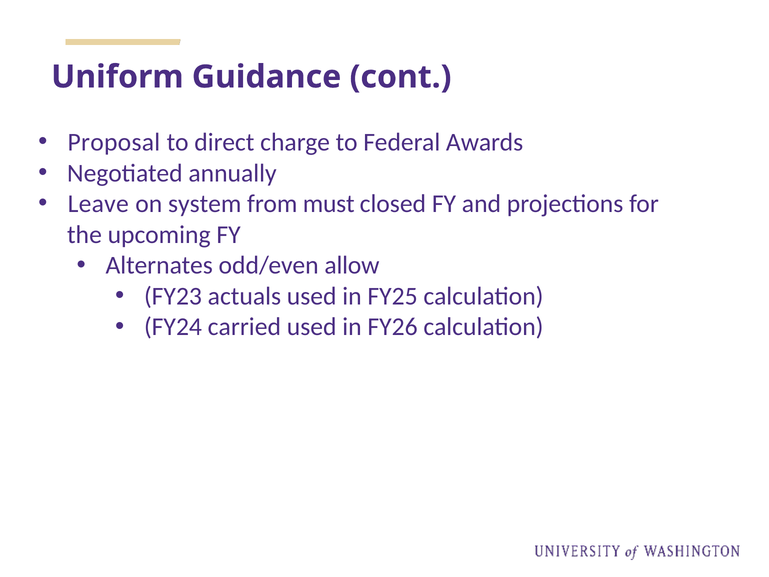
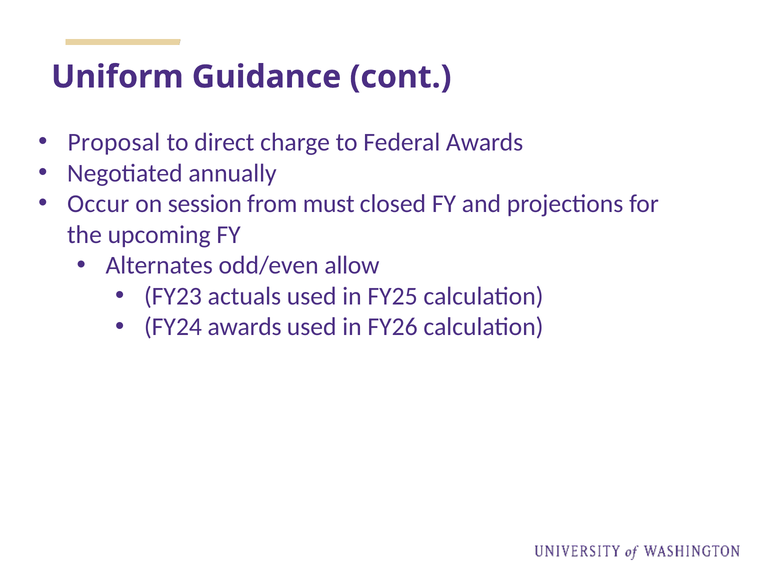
Leave: Leave -> Occur
system: system -> session
FY24 carried: carried -> awards
